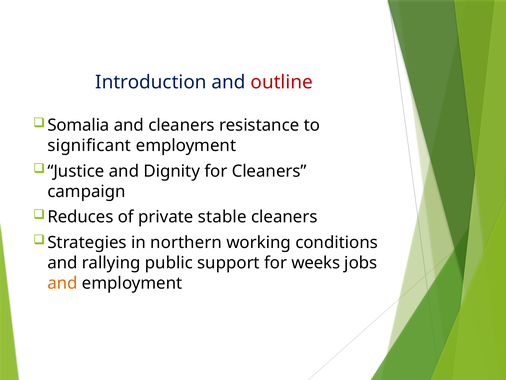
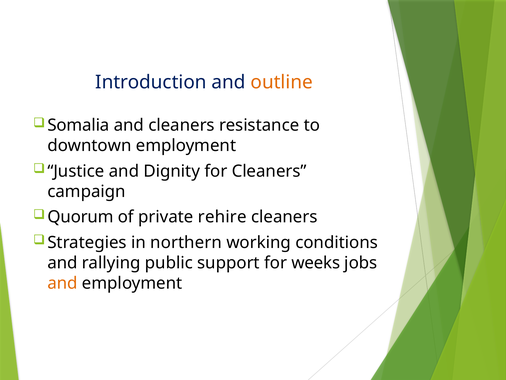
outline colour: red -> orange
significant: significant -> downtown
Reduces: Reduces -> Quorum
stable: stable -> rehire
